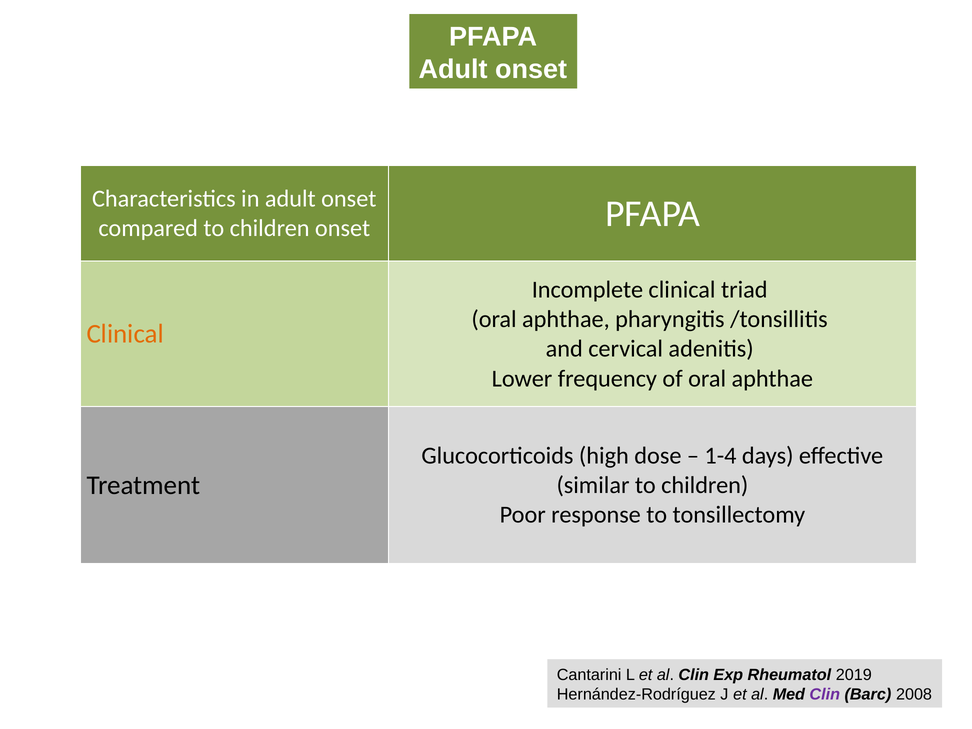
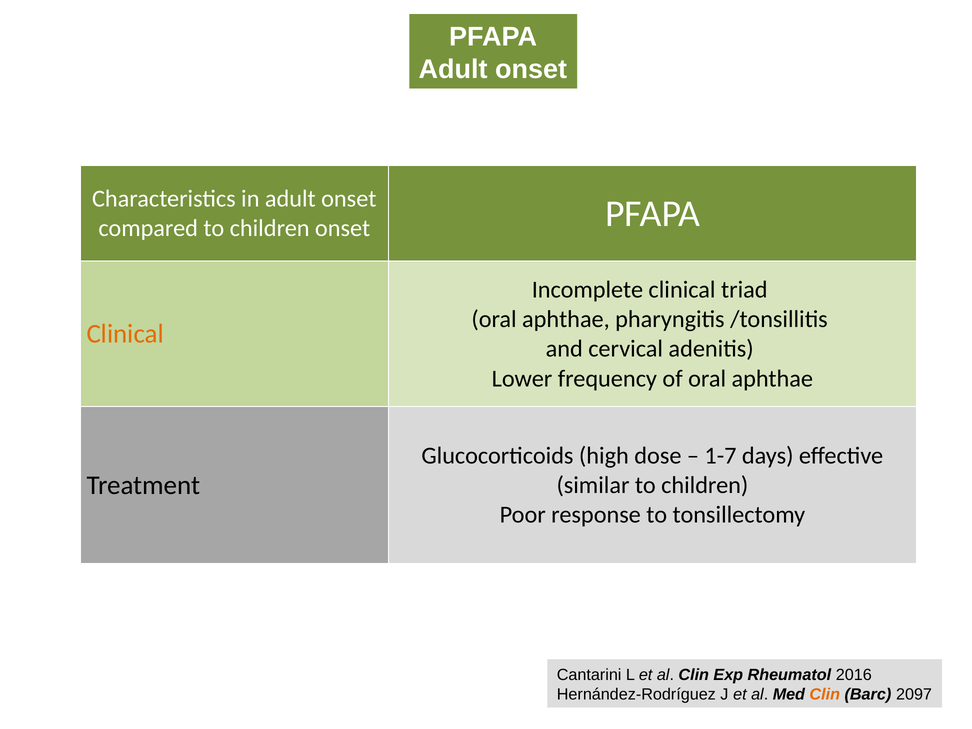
1-4: 1-4 -> 1-7
2019: 2019 -> 2016
Clin at (825, 694) colour: purple -> orange
2008: 2008 -> 2097
